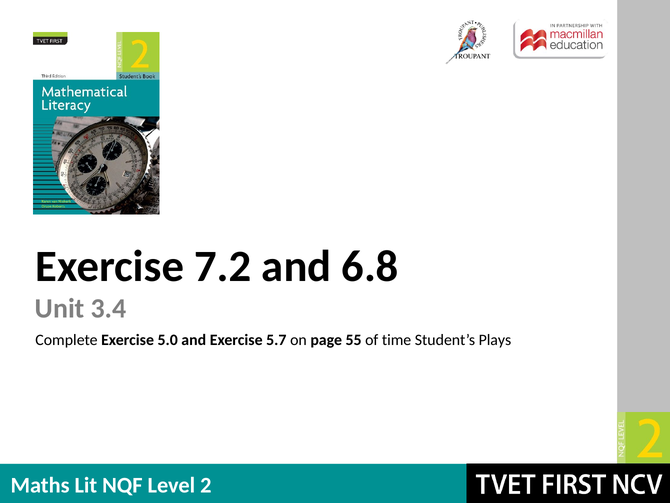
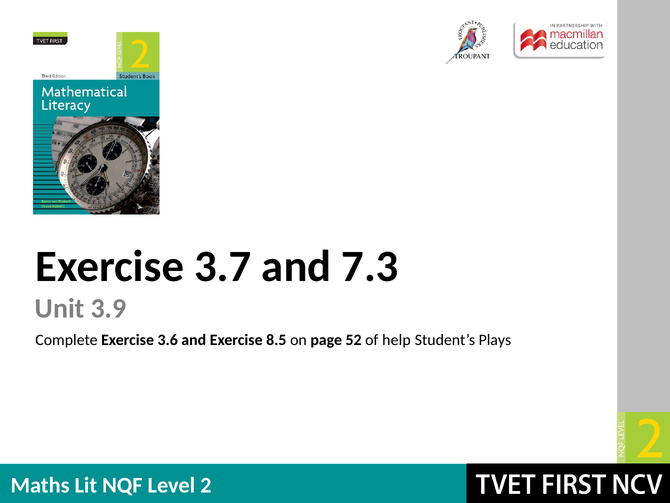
7.2: 7.2 -> 3.7
6.8: 6.8 -> 7.3
3.4: 3.4 -> 3.9
5.0: 5.0 -> 3.6
5.7: 5.7 -> 8.5
55: 55 -> 52
time: time -> help
